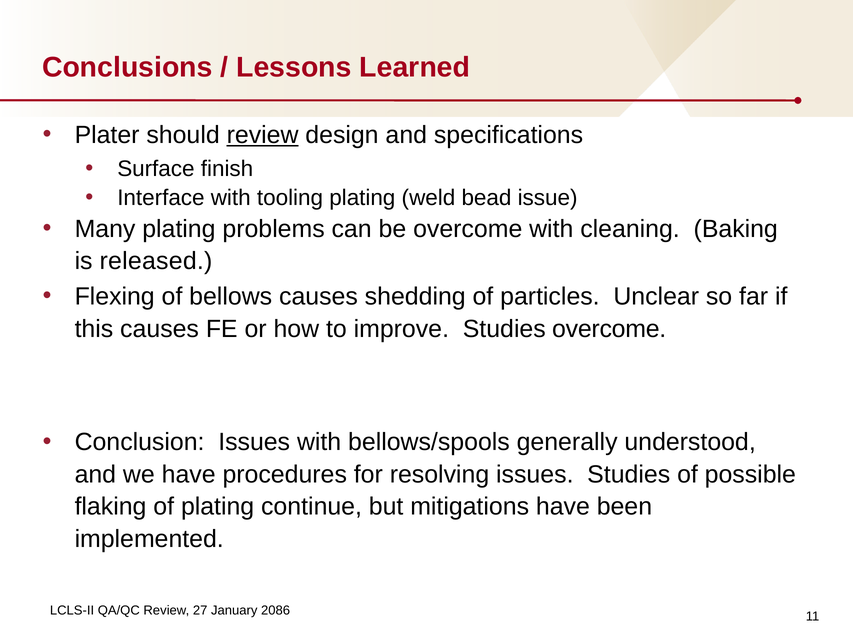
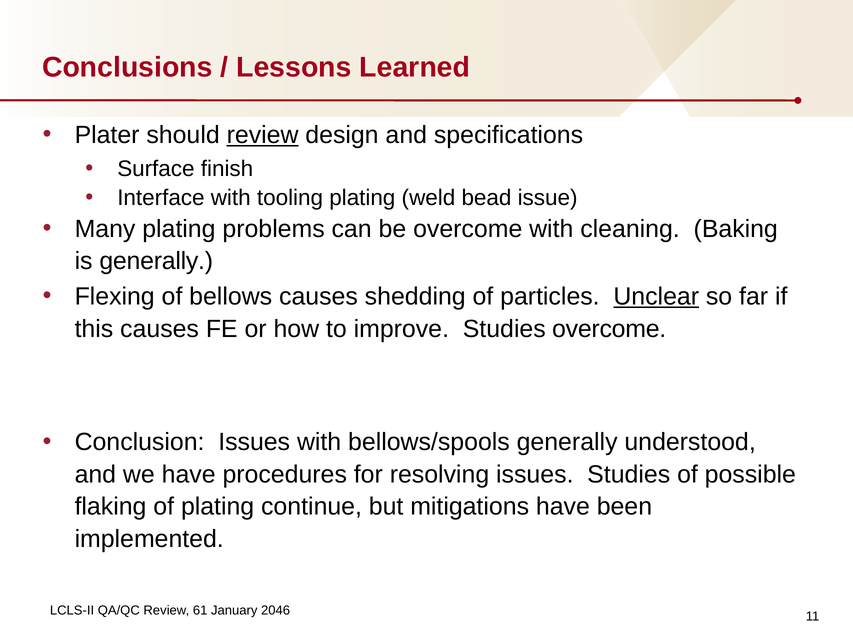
is released: released -> generally
Unclear underline: none -> present
27: 27 -> 61
2086: 2086 -> 2046
